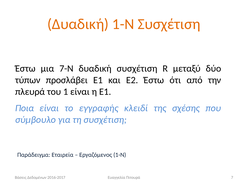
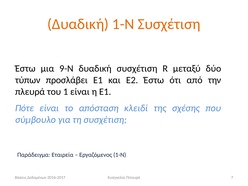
7-Ν: 7-Ν -> 9-Ν
Ποια: Ποια -> Πότε
εγγραφής: εγγραφής -> απόσταση
